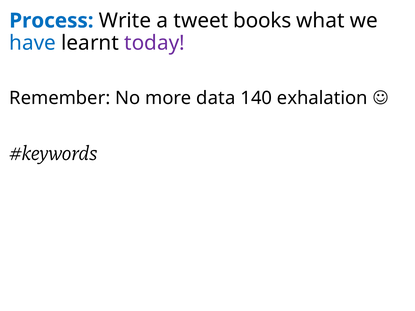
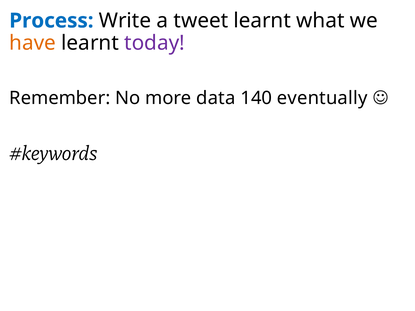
tweet books: books -> learnt
have colour: blue -> orange
exhalation: exhalation -> eventually
